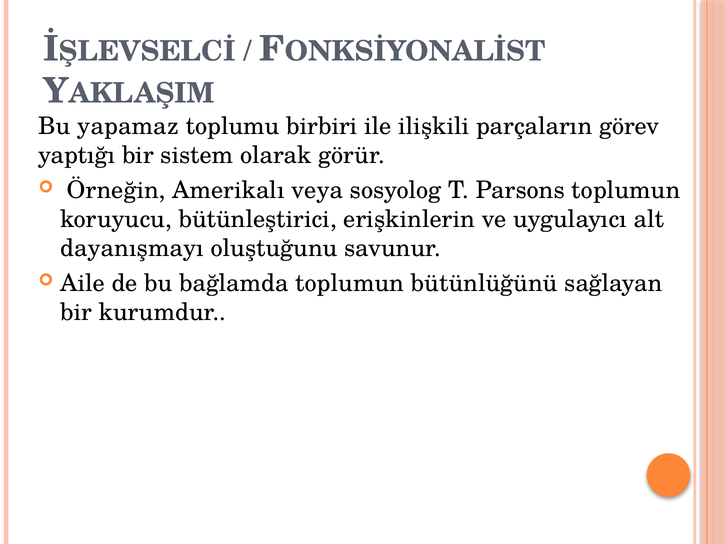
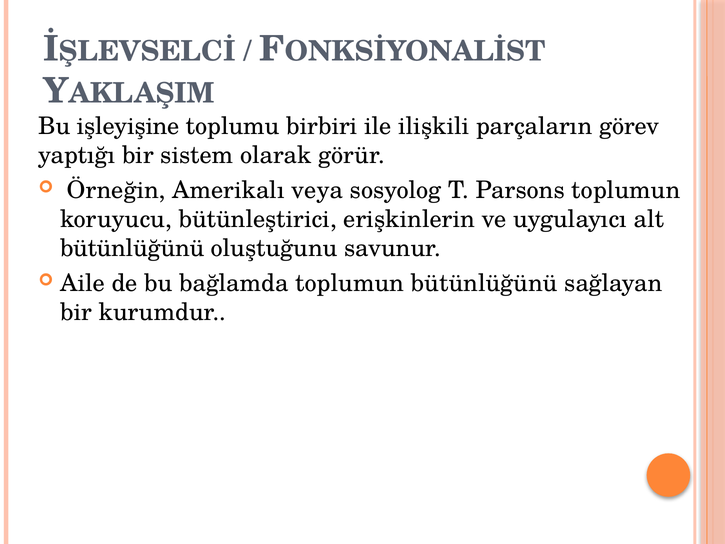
yapamaz: yapamaz -> işleyişine
dayanışmayı at (132, 248): dayanışmayı -> bütünlüğünü
